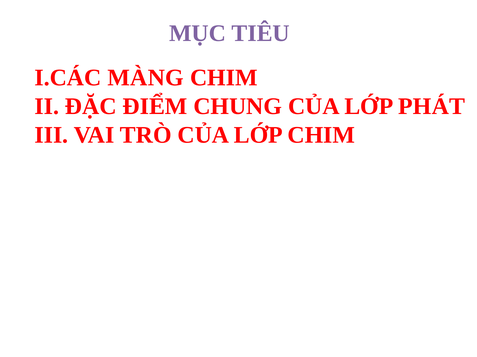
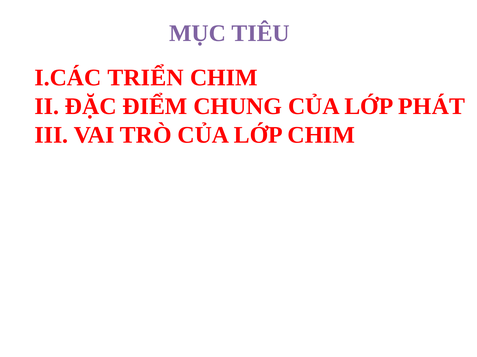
MÀNG: MÀNG -> TRIỂN
